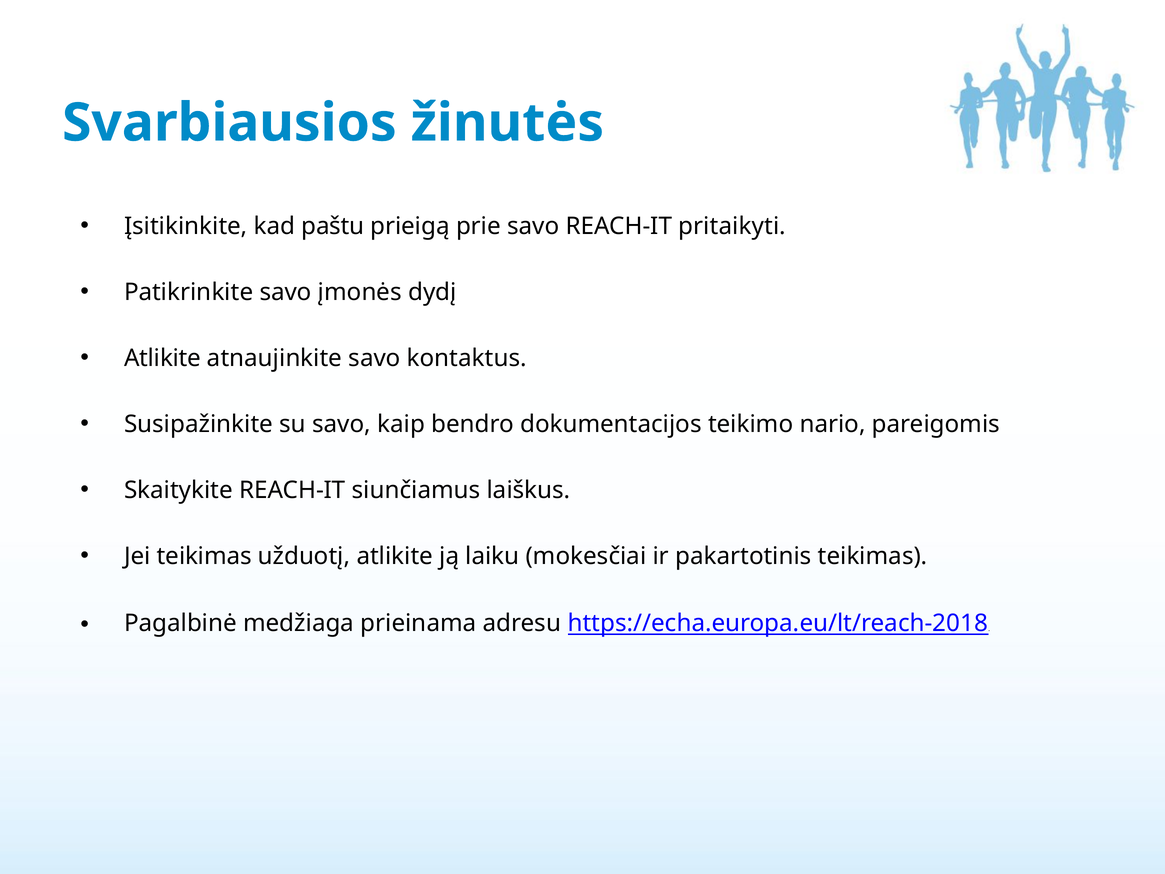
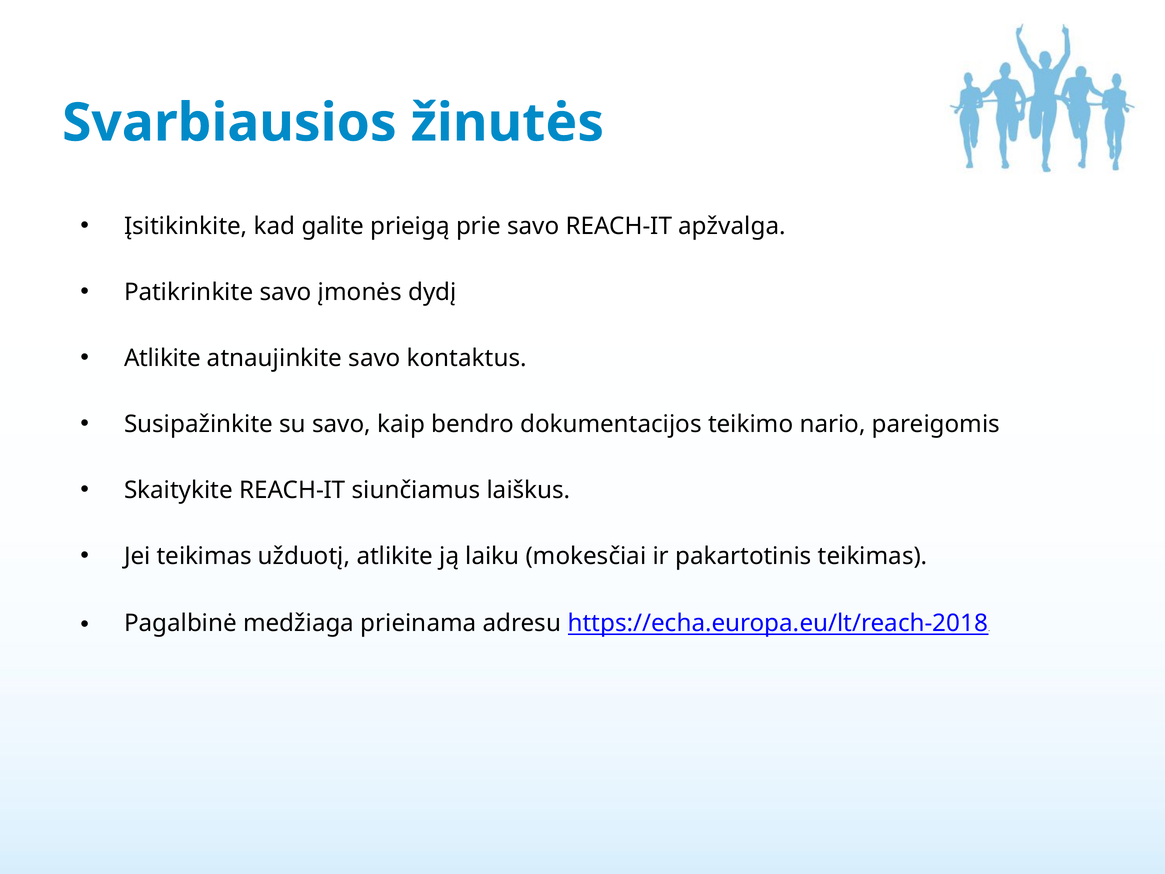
paštu: paštu -> galite
pritaikyti: pritaikyti -> apžvalga
